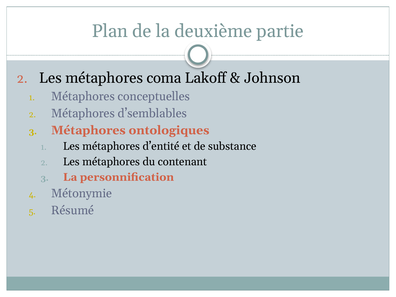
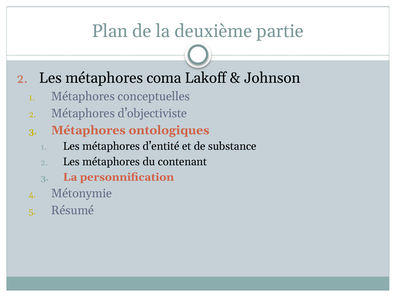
d’semblables: d’semblables -> d’objectiviste
